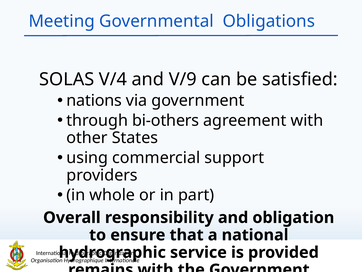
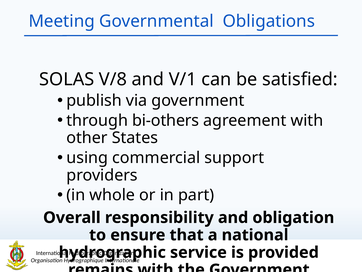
V/4: V/4 -> V/8
V/9: V/9 -> V/1
nations: nations -> publish
